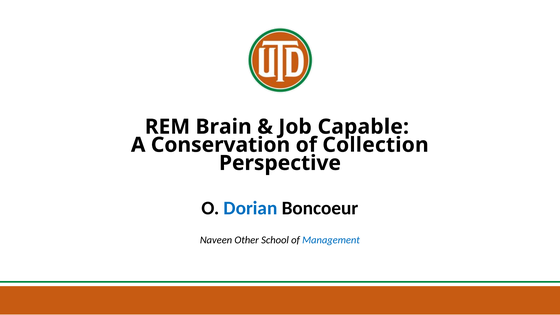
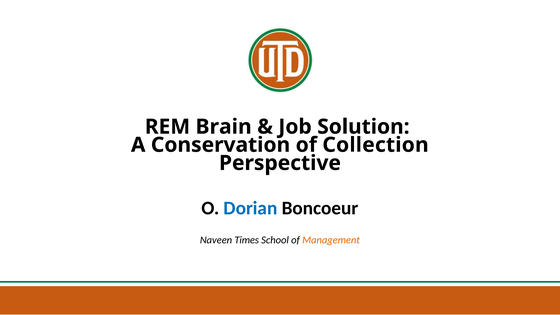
Capable: Capable -> Solution
Other: Other -> Times
Management colour: blue -> orange
